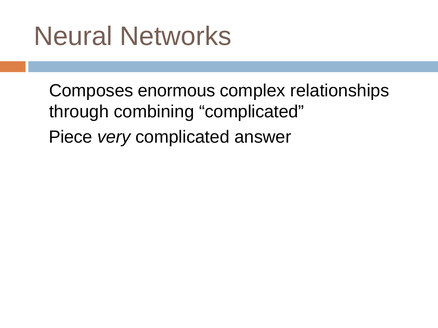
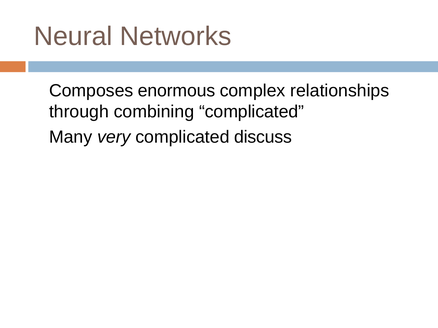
Piece: Piece -> Many
answer: answer -> discuss
